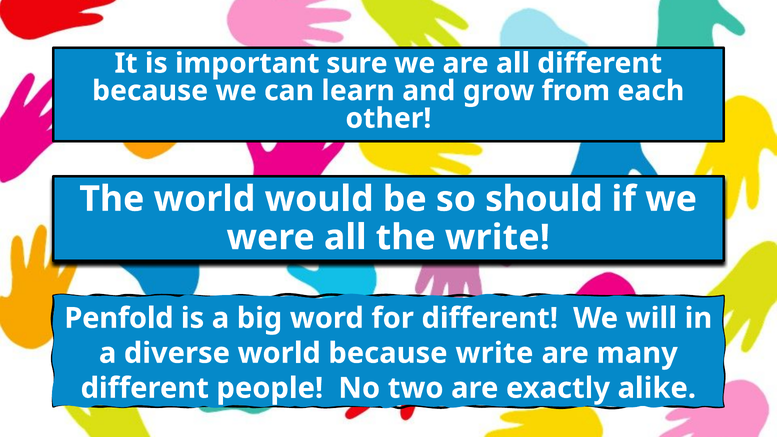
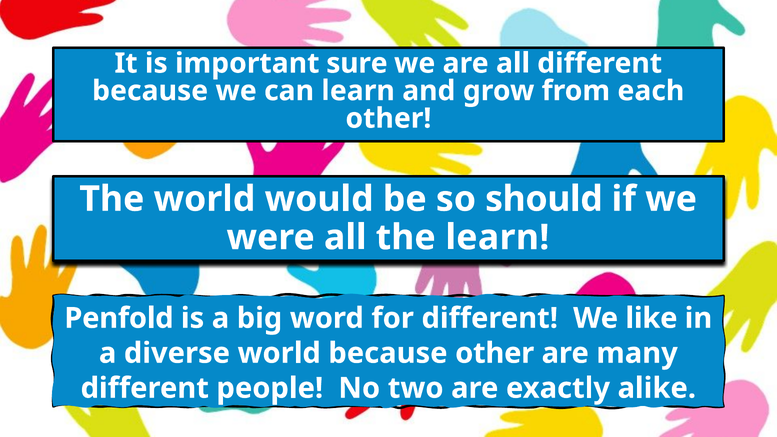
the write: write -> learn
will: will -> like
because write: write -> other
